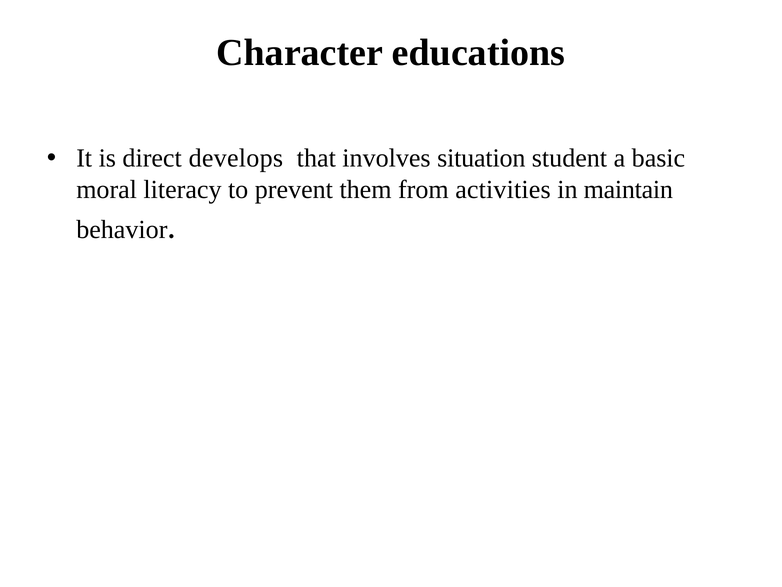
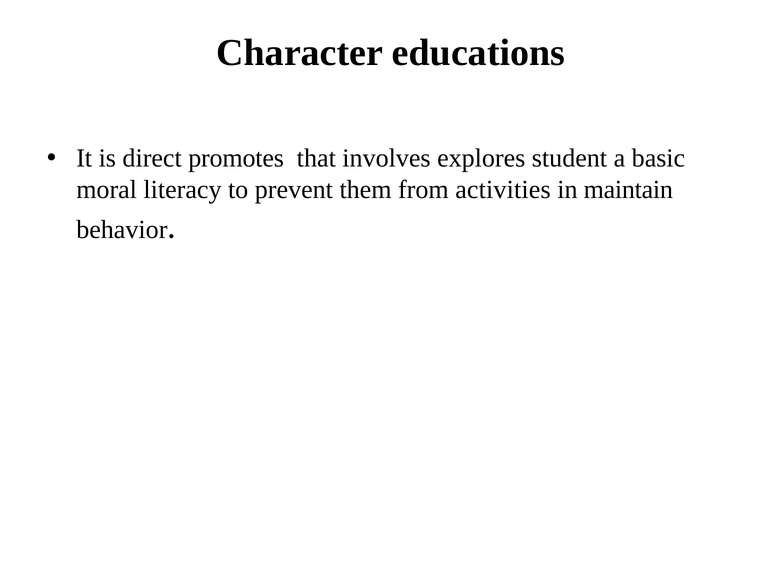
develops: develops -> promotes
situation: situation -> explores
